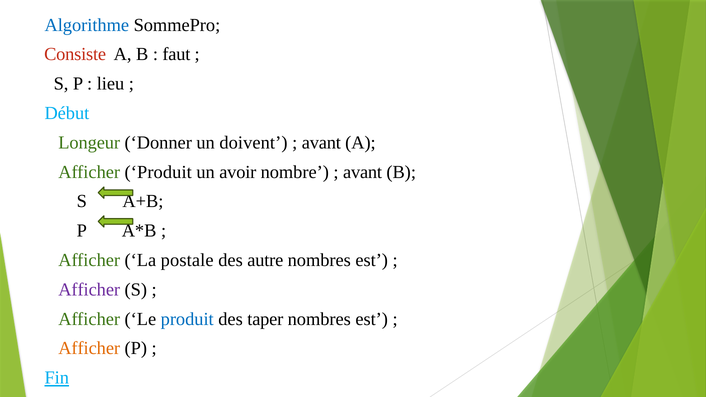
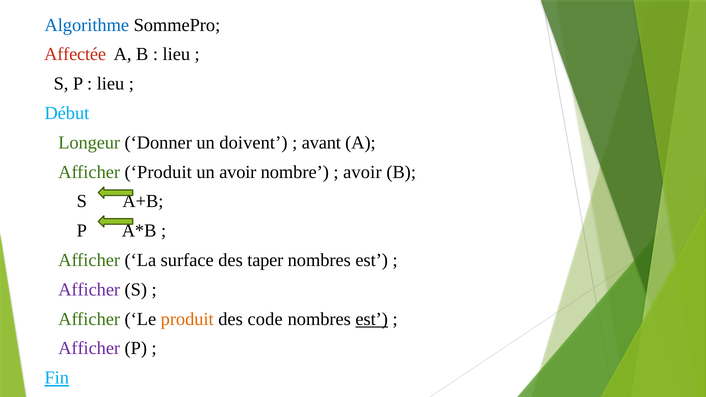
Consiste: Consiste -> Affectée
faut at (176, 54): faut -> lieu
avant at (363, 172): avant -> avoir
postale: postale -> surface
autre: autre -> taper
produit at (187, 319) colour: blue -> orange
taper: taper -> code
est at (372, 319) underline: none -> present
Afficher at (89, 349) colour: orange -> purple
